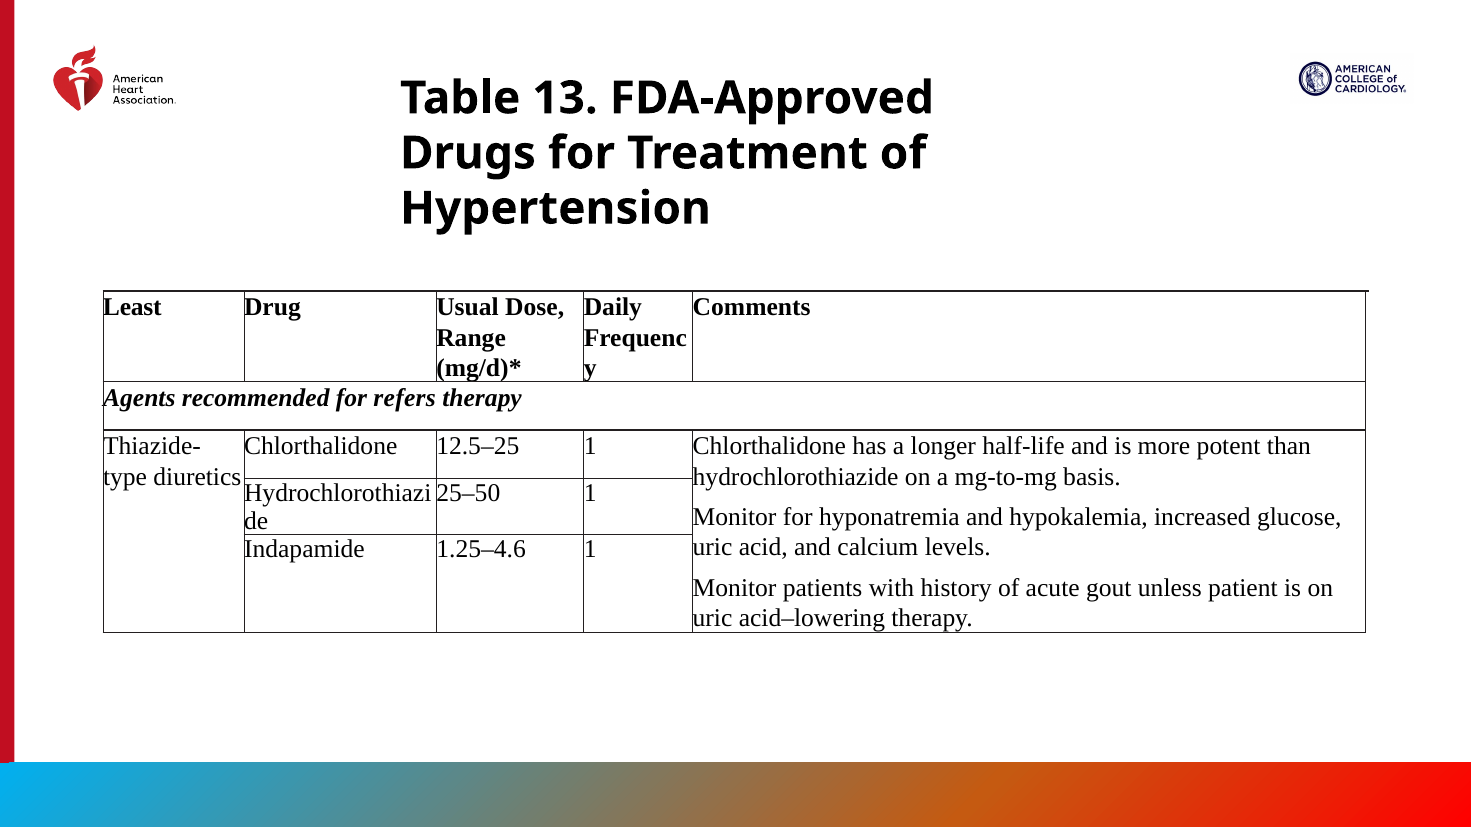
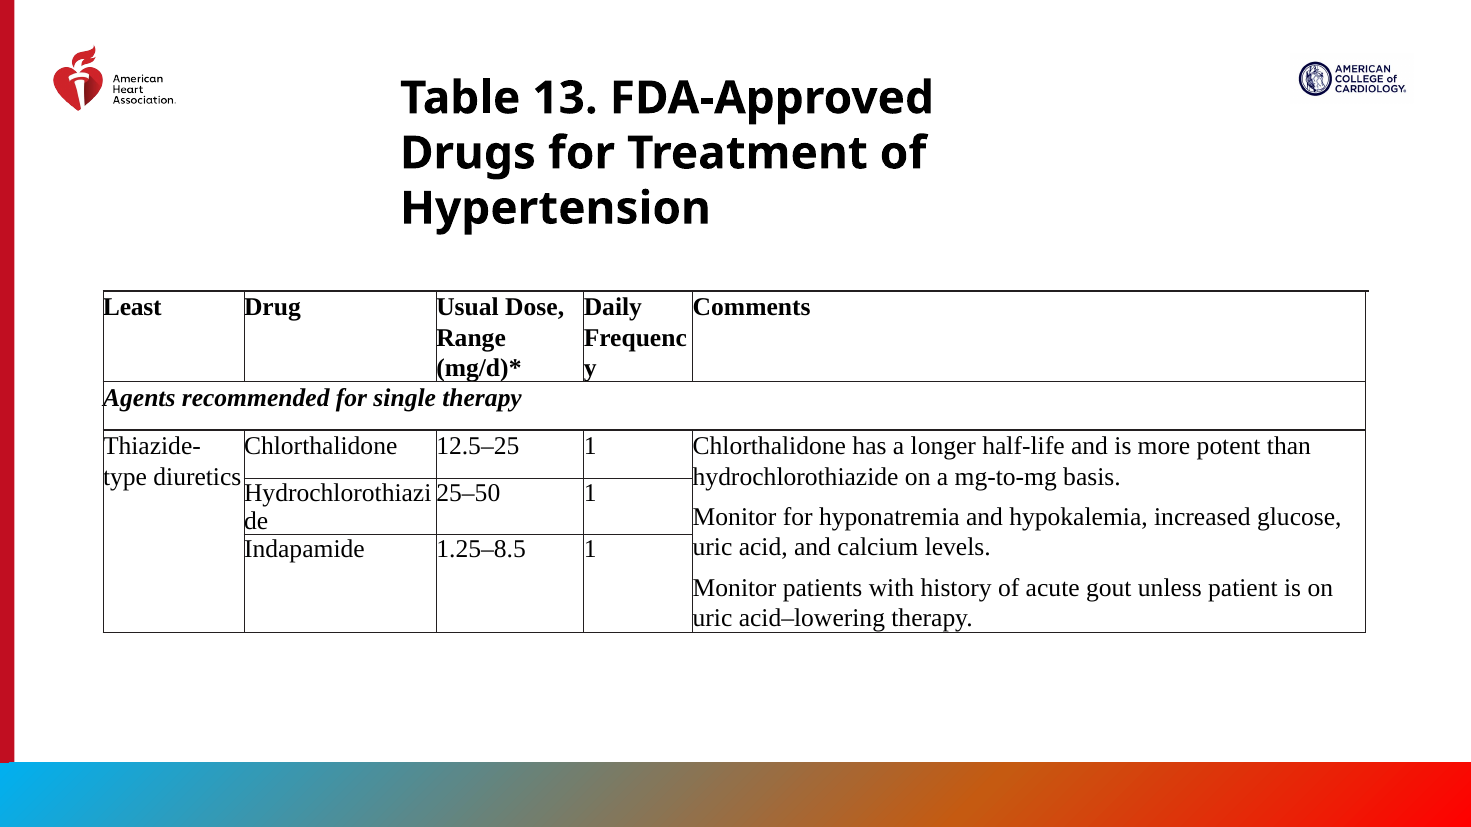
refers: refers -> single
1.25–4.6: 1.25–4.6 -> 1.25–8.5
